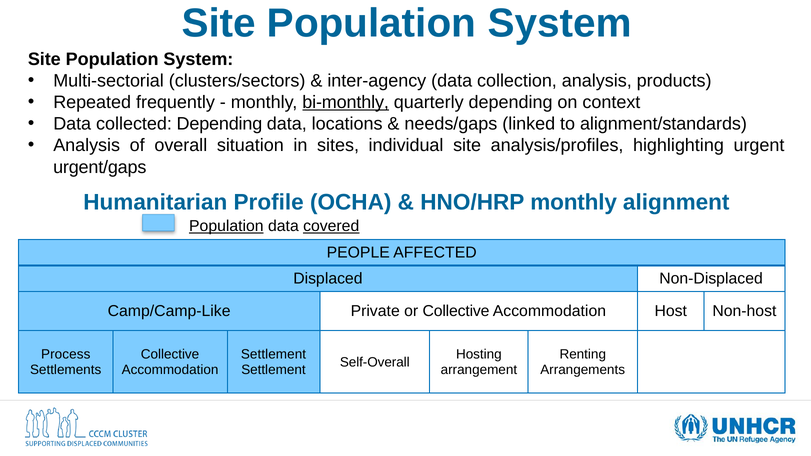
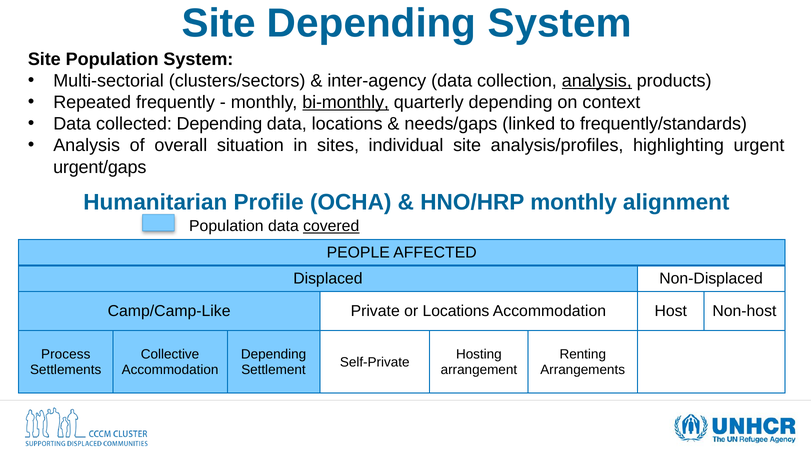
Population at (372, 24): Population -> Depending
analysis at (597, 81) underline: none -> present
alignment/standards: alignment/standards -> frequently/standards
Population at (226, 226) underline: present -> none
or Collective: Collective -> Locations
Settlement at (273, 355): Settlement -> Depending
Self-Overall: Self-Overall -> Self-Private
